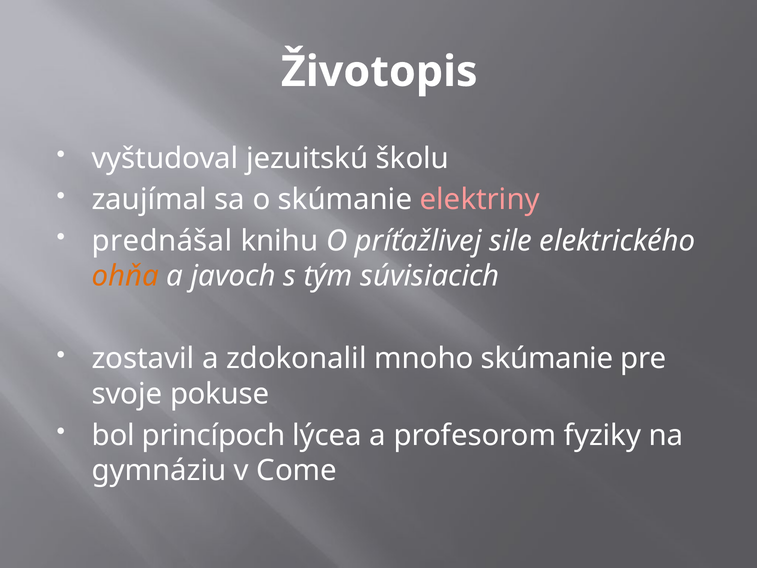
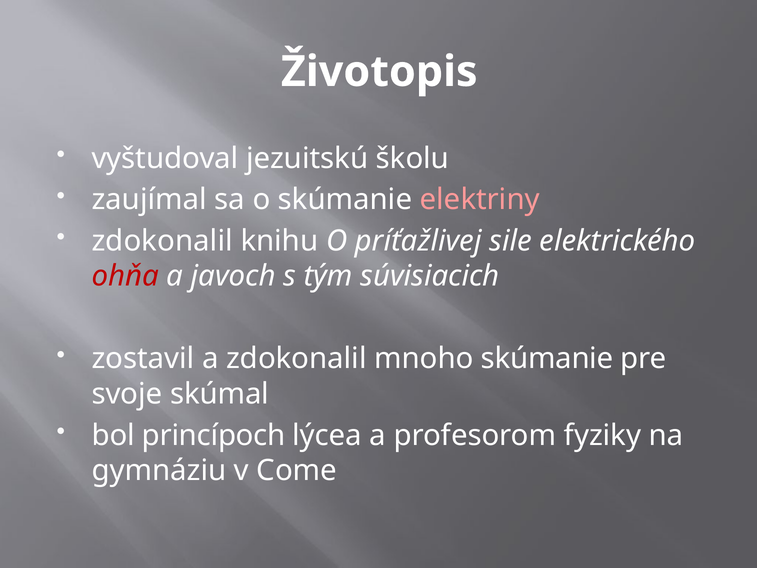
prednášal at (162, 241): prednášal -> zdokonalil
ohňa colour: orange -> red
pokuse: pokuse -> skúmal
